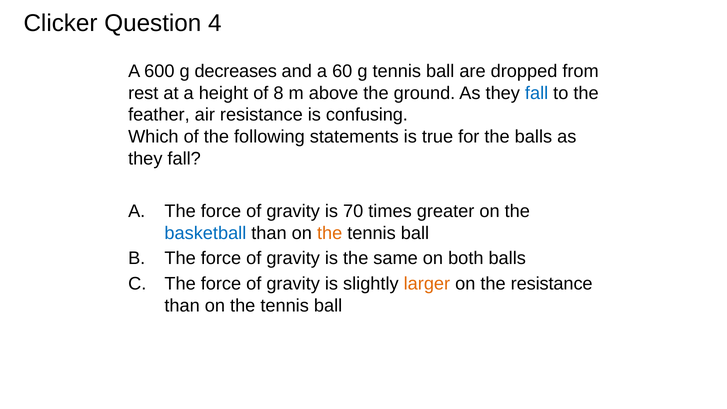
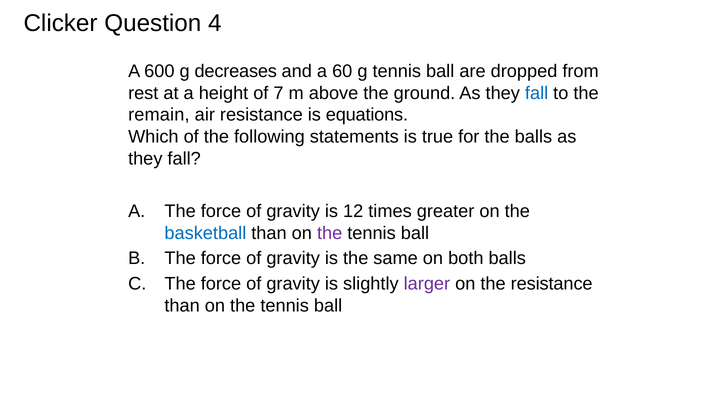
8: 8 -> 7
feather: feather -> remain
confusing: confusing -> equations
70: 70 -> 12
the at (330, 233) colour: orange -> purple
larger colour: orange -> purple
